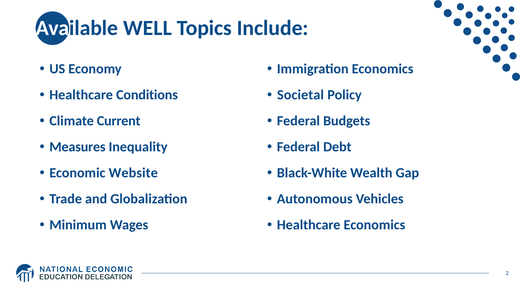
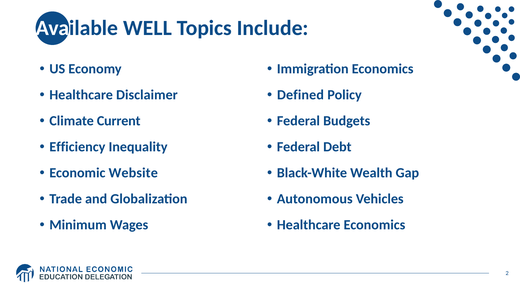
Conditions: Conditions -> Disclaimer
Societal: Societal -> Defined
Measures: Measures -> Efficiency
